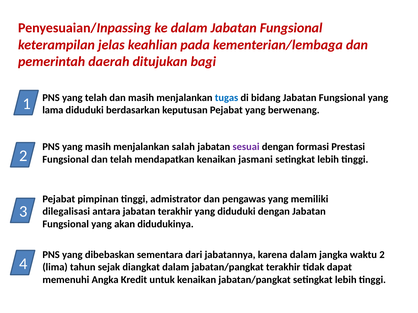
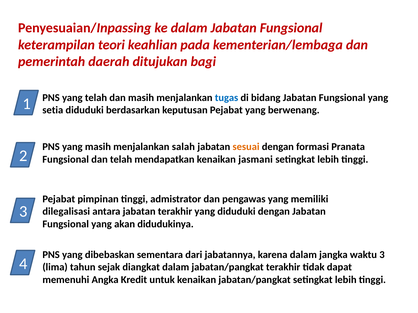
jelas: jelas -> teori
lama: lama -> setia
sesuai colour: purple -> orange
Prestasi: Prestasi -> Pranata
waktu 2: 2 -> 3
